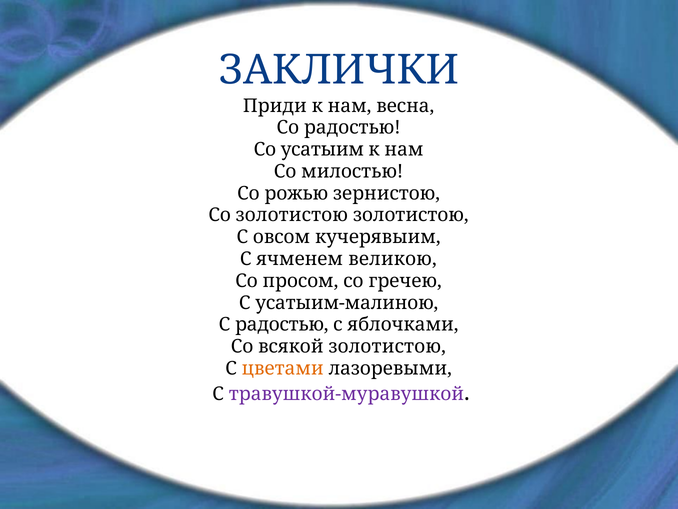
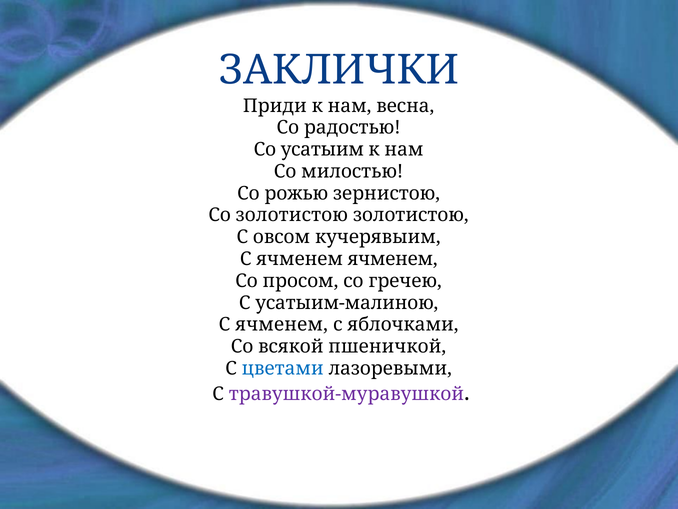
ячменем великою: великою -> ячменем
радостью at (282, 324): радостью -> ячменем
всякой золотистою: золотистою -> пшеничкой
цветами colour: orange -> blue
